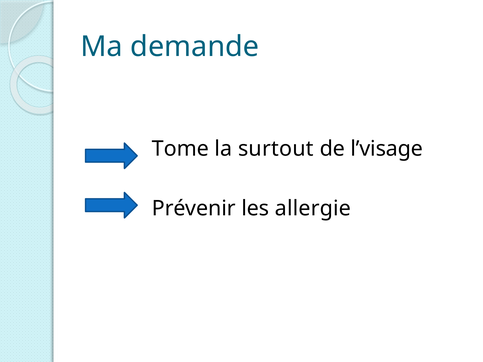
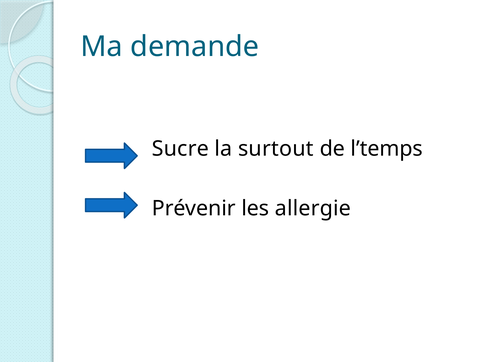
Tome: Tome -> Sucre
l’visage: l’visage -> l’temps
